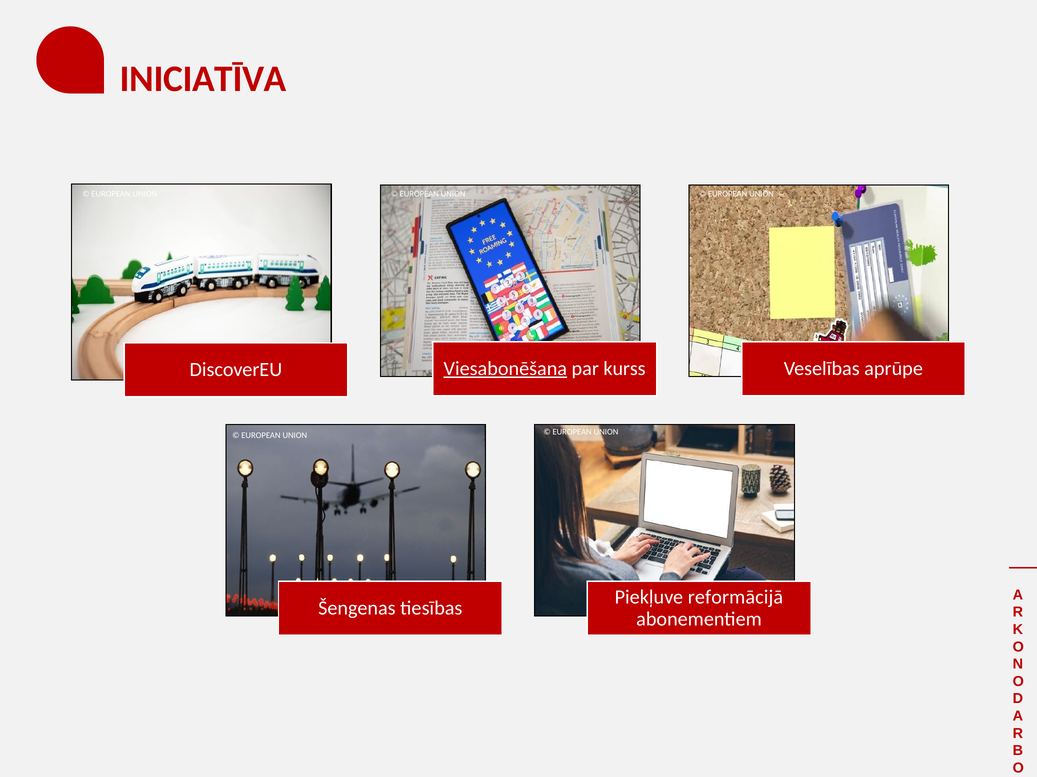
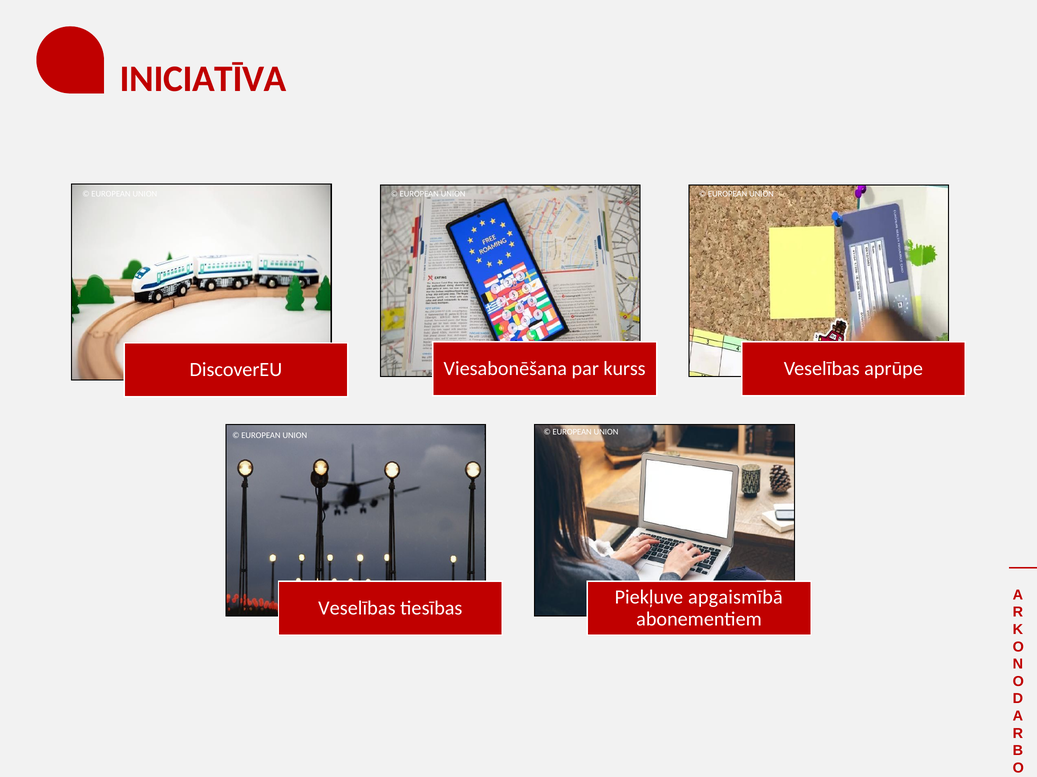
Viesabonēšana underline: present -> none
reformācijā: reformācijā -> apgaismībā
Šengenas at (357, 609): Šengenas -> Veselības
